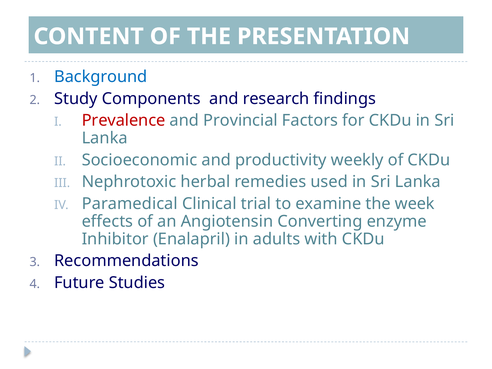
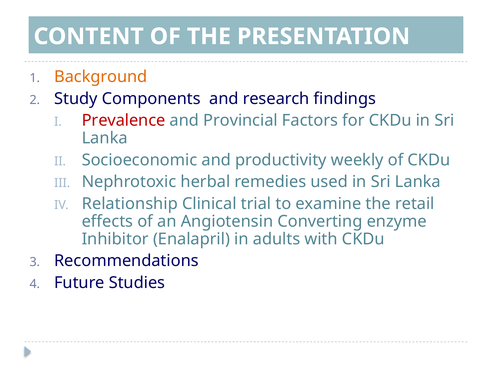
Background colour: blue -> orange
Paramedical: Paramedical -> Relationship
week: week -> retail
